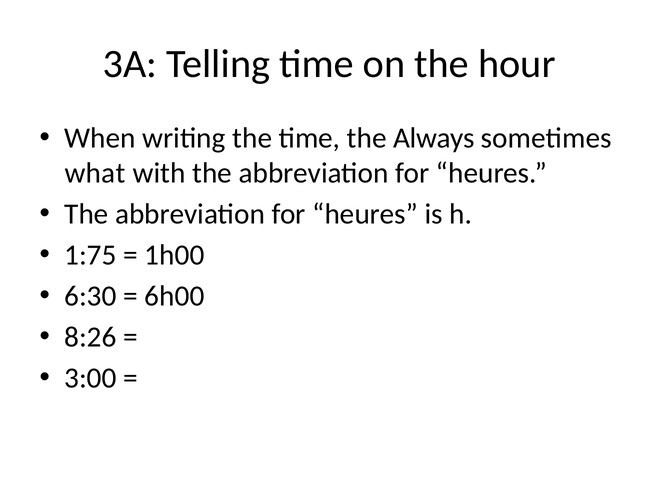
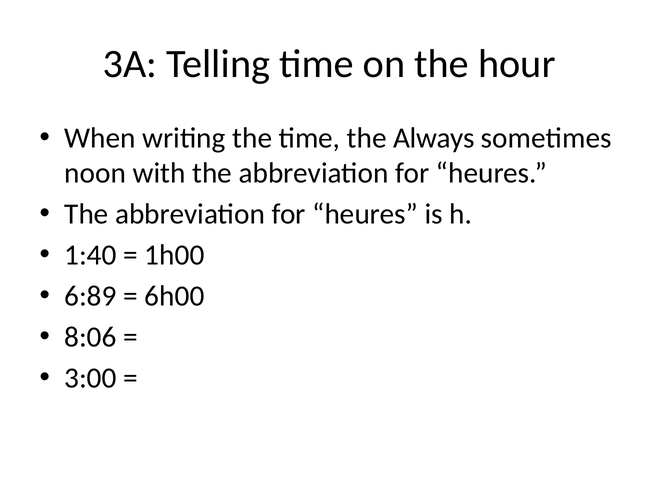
what: what -> noon
1:75: 1:75 -> 1:40
6:30: 6:30 -> 6:89
8:26: 8:26 -> 8:06
